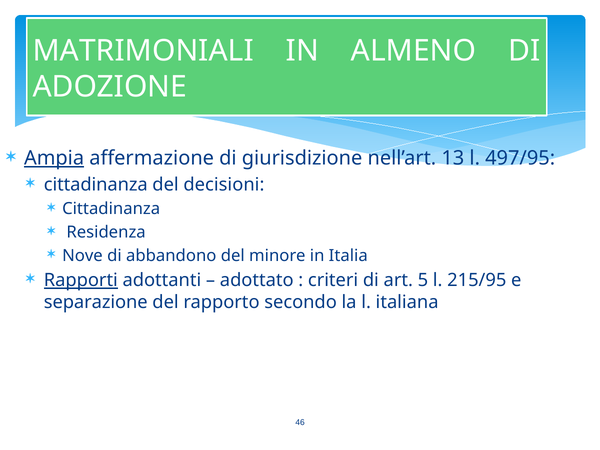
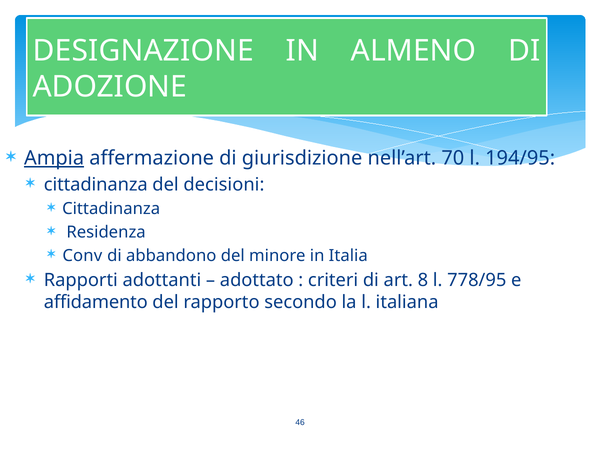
MATRIMONIALI: MATRIMONIALI -> DESIGNAZIONE
13: 13 -> 70
497/95: 497/95 -> 194/95
Nove: Nove -> Conv
Rapporti underline: present -> none
5: 5 -> 8
215/95: 215/95 -> 778/95
separazione: separazione -> affidamento
